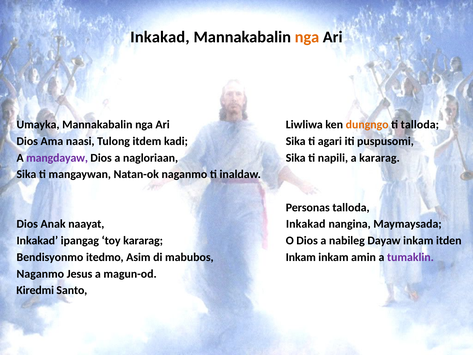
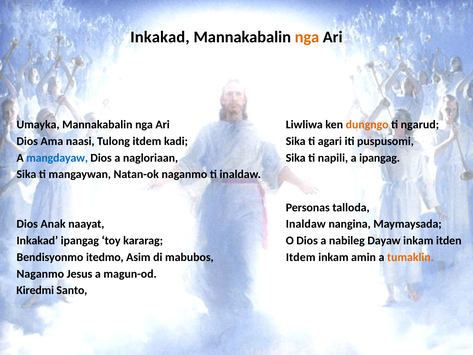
ti talloda: talloda -> ngarud
mangdayaw colour: purple -> blue
a kararag: kararag -> ipangag
Inkakad at (306, 224): Inkakad -> Inaldaw
Inkam at (301, 257): Inkam -> Itdem
tumaklin colour: purple -> orange
